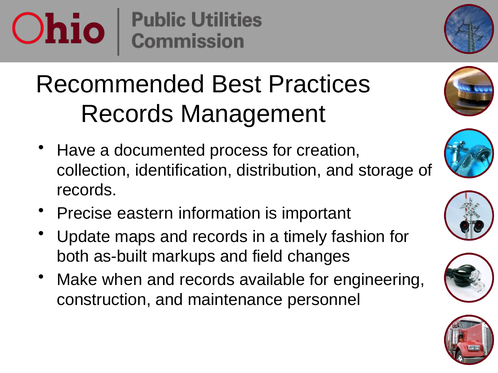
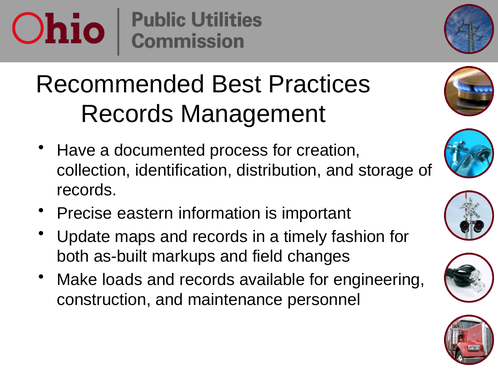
when: when -> loads
